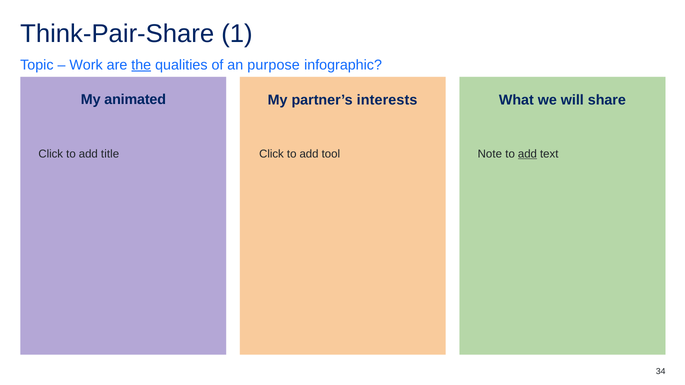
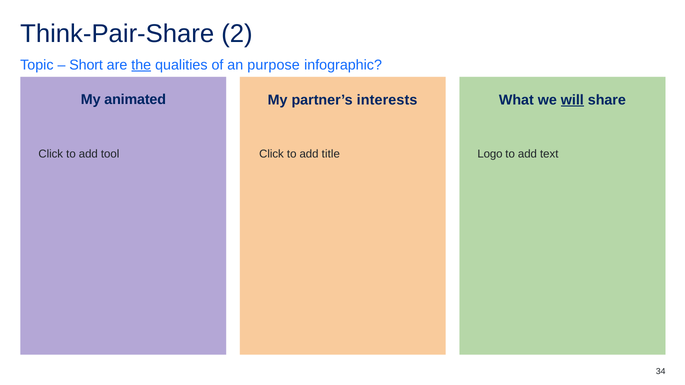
1: 1 -> 2
Work: Work -> Short
will underline: none -> present
tool: tool -> title
Note: Note -> Logo
add at (527, 154) underline: present -> none
title: title -> tool
